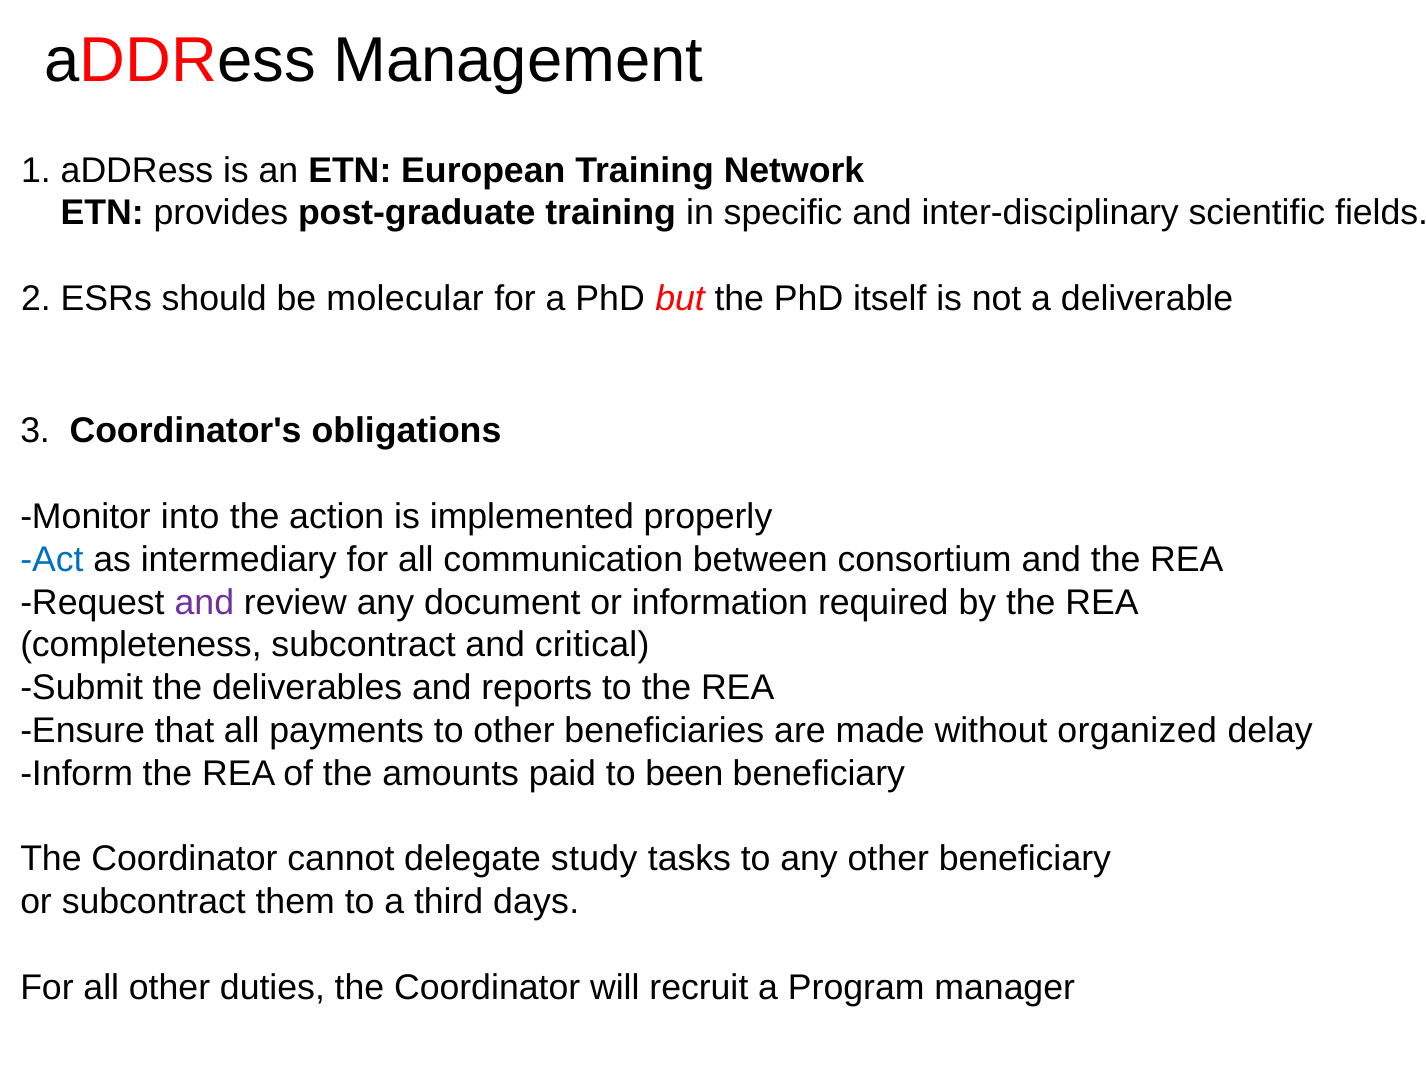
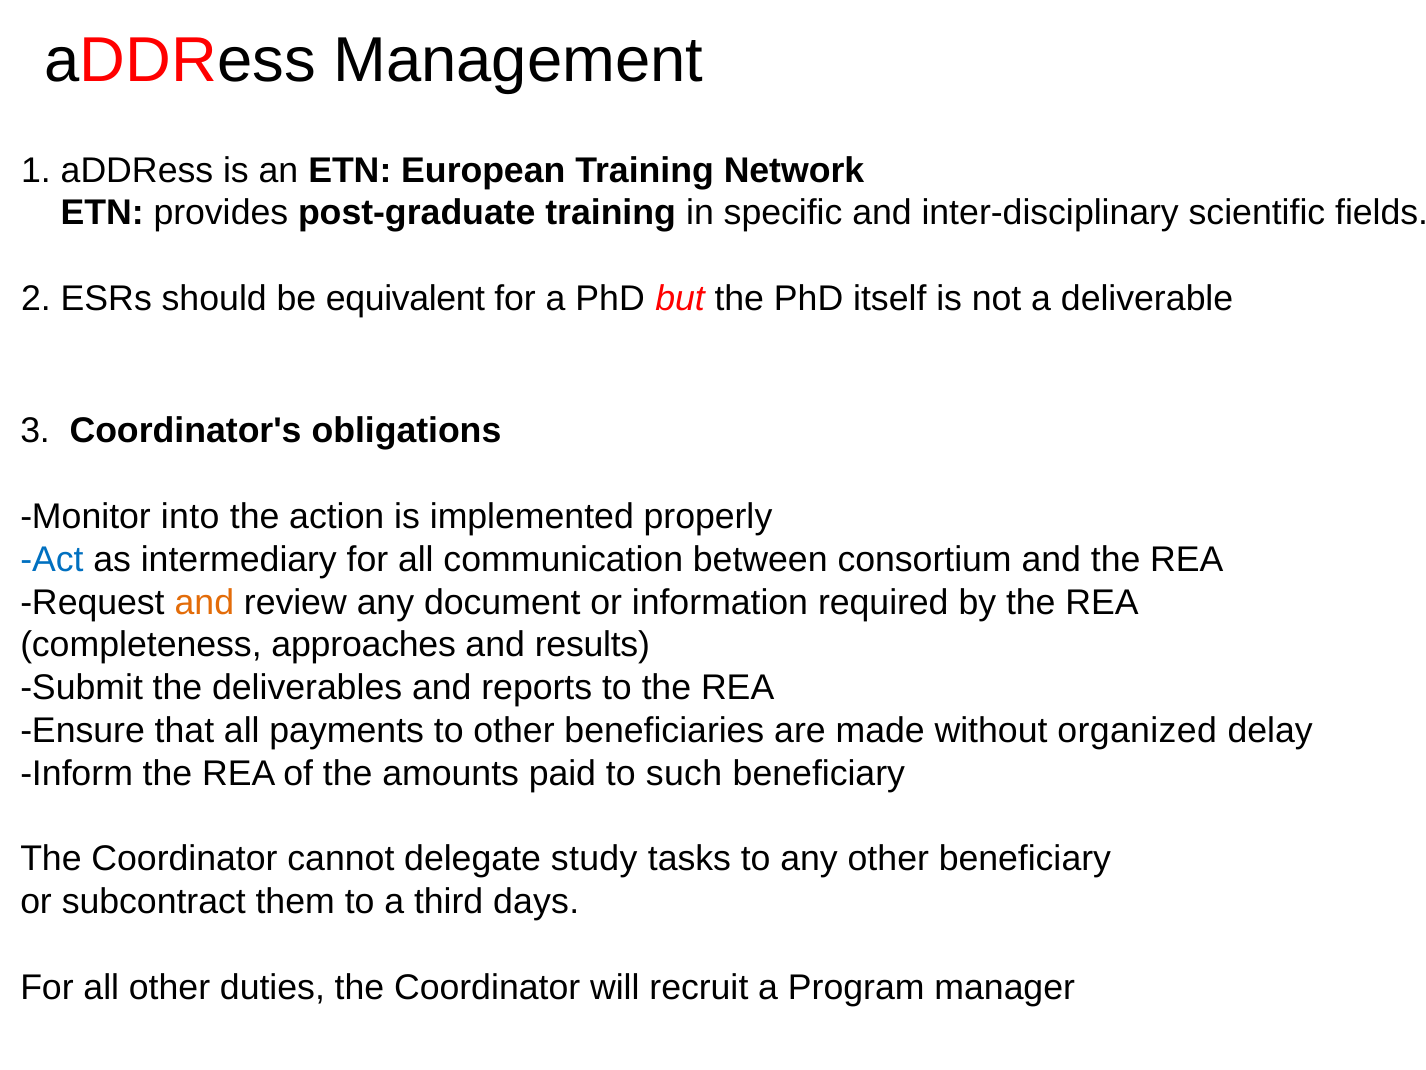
molecular: molecular -> equivalent
and at (204, 602) colour: purple -> orange
completeness subcontract: subcontract -> approaches
critical: critical -> results
been: been -> such
